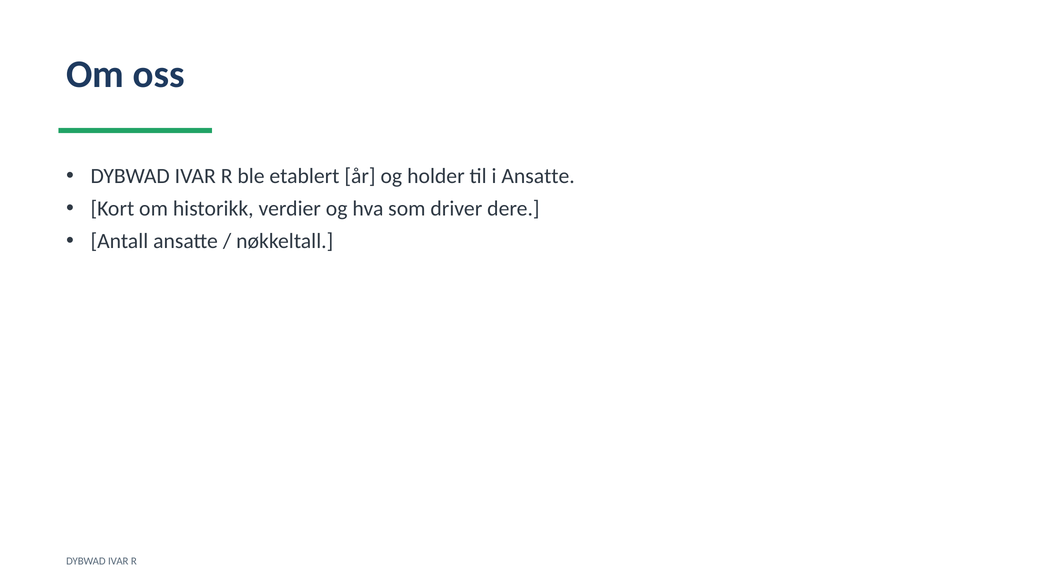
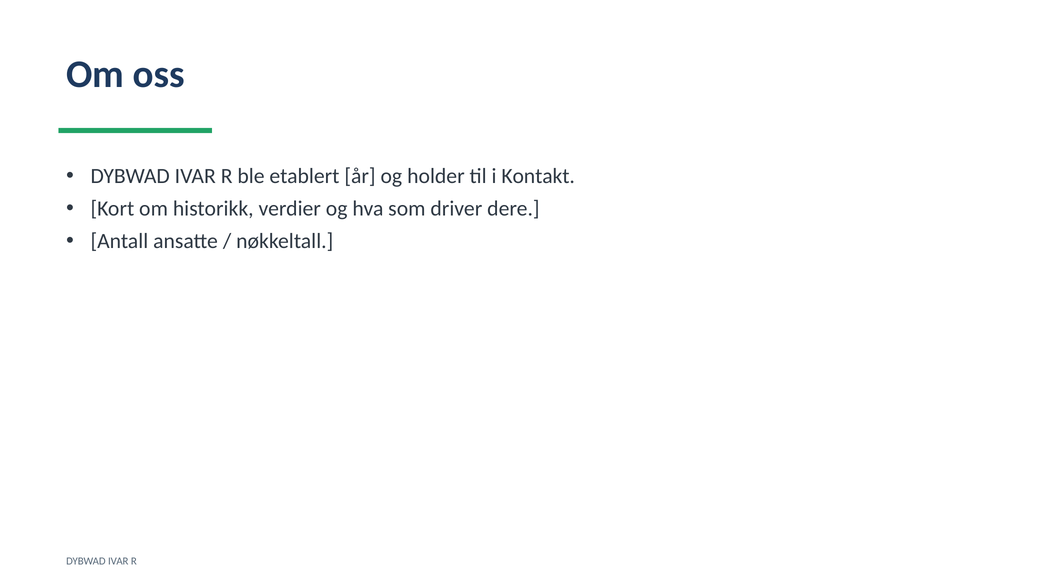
i Ansatte: Ansatte -> Kontakt
